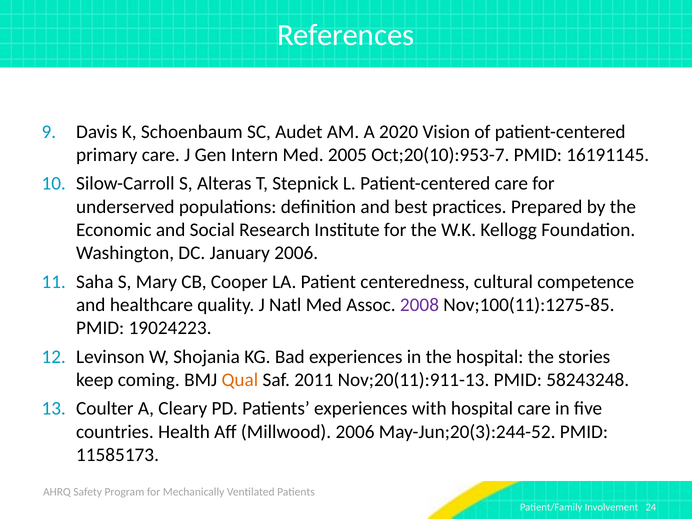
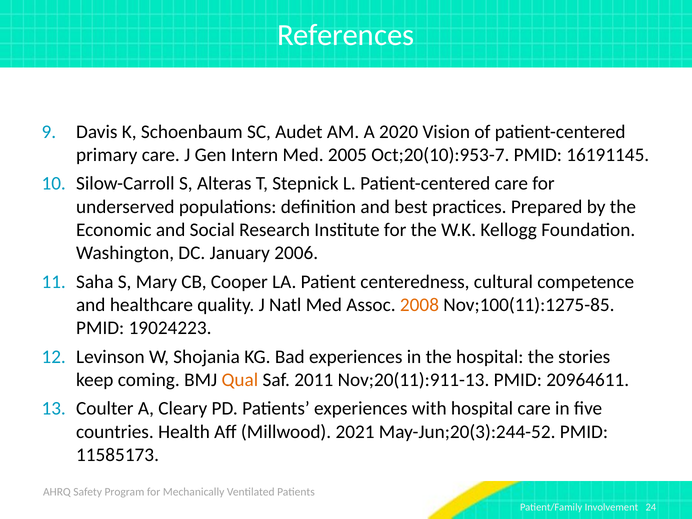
2008 colour: purple -> orange
58243248: 58243248 -> 20964611
Millwood 2006: 2006 -> 2021
